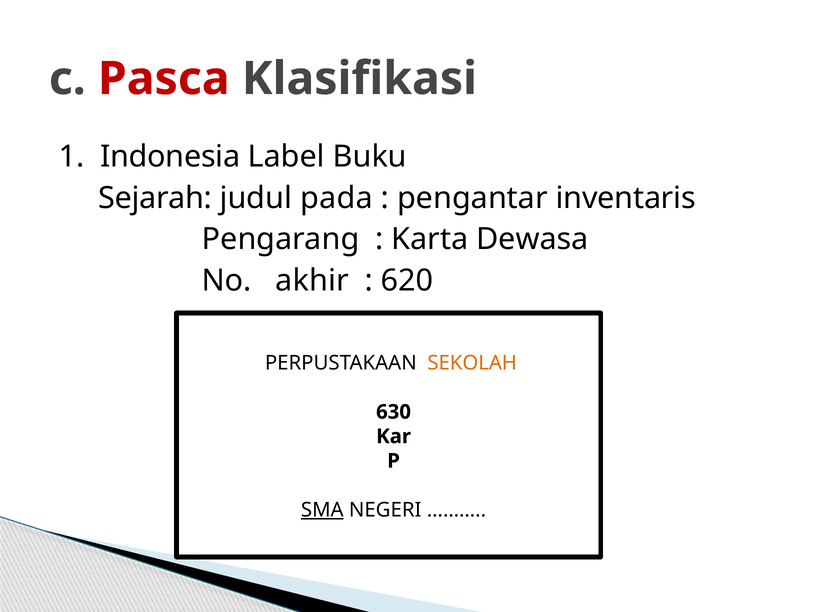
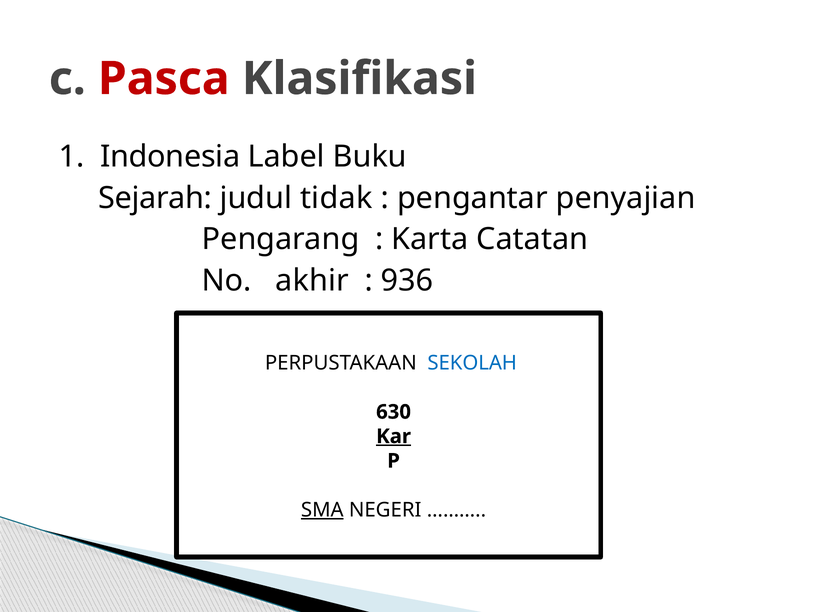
pada: pada -> tidak
inventaris: inventaris -> penyajian
Dewasa: Dewasa -> Catatan
620: 620 -> 936
SEKOLAH colour: orange -> blue
Kar underline: none -> present
